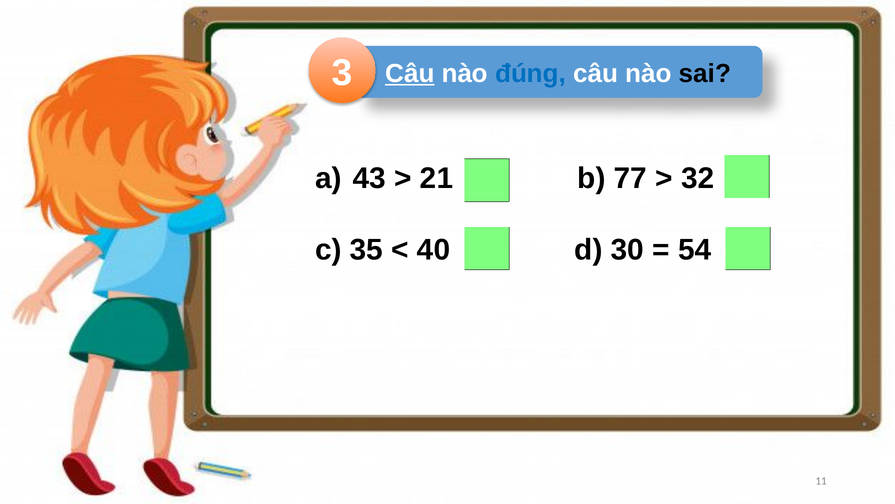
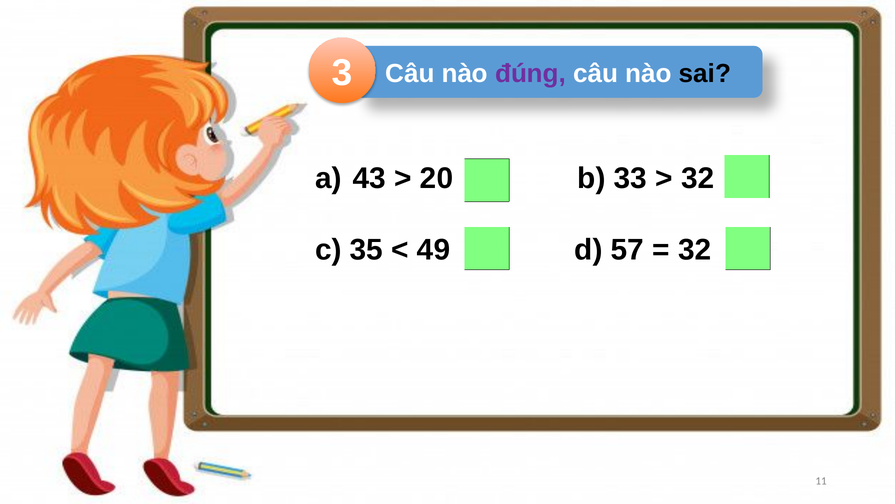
Câu at (410, 74) underline: present -> none
đúng colour: blue -> purple
21: 21 -> 20
77: 77 -> 33
40: 40 -> 49
30: 30 -> 57
54 at (695, 250): 54 -> 32
